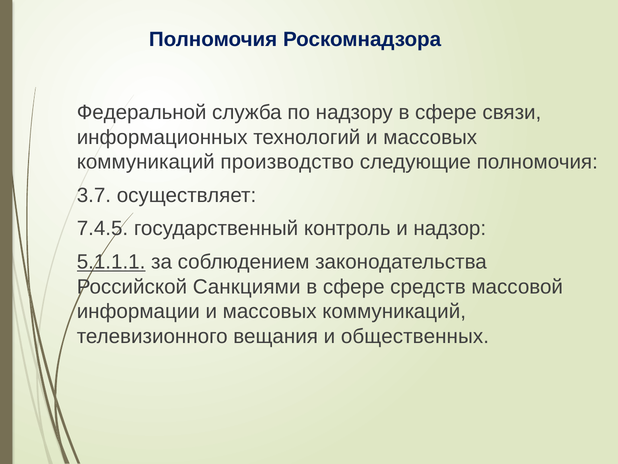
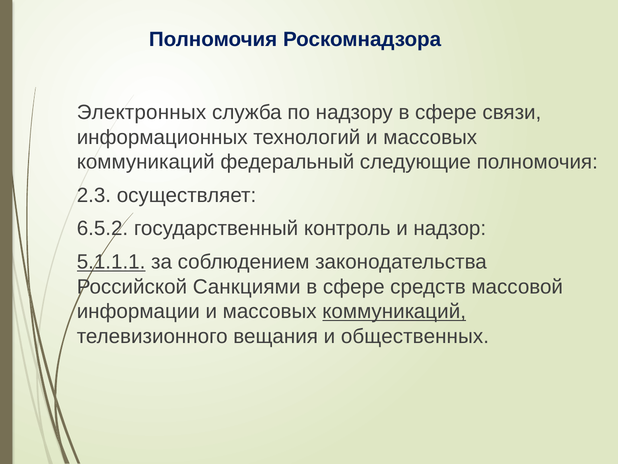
Федеральной: Федеральной -> Электронных
производство: производство -> федеральный
3.7: 3.7 -> 2.3
7.4.5: 7.4.5 -> 6.5.2
коммуникаций at (394, 311) underline: none -> present
